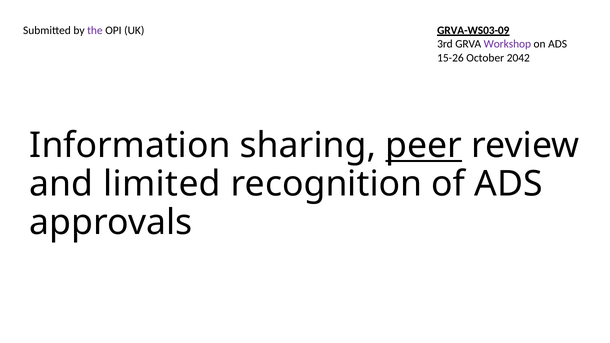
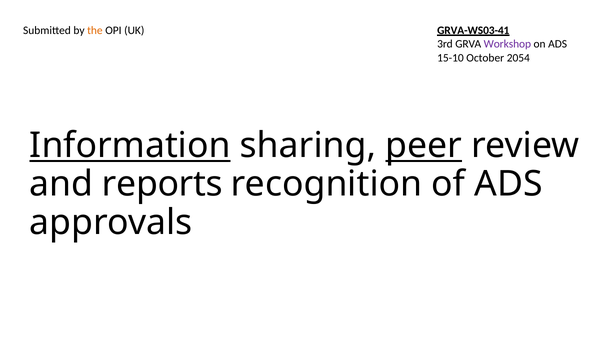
the colour: purple -> orange
GRVA-WS03-09: GRVA-WS03-09 -> GRVA-WS03-41
15-26: 15-26 -> 15-10
2042: 2042 -> 2054
Information underline: none -> present
limited: limited -> reports
